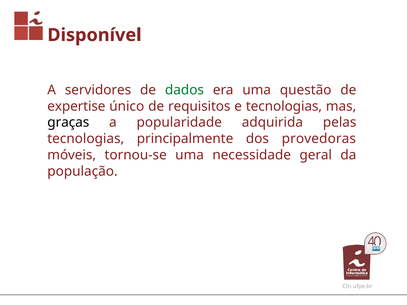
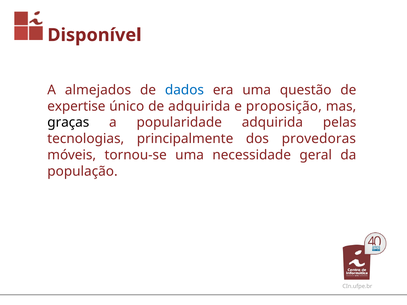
servidores: servidores -> almejados
dados colour: green -> blue
de requisitos: requisitos -> adquirida
e tecnologias: tecnologias -> proposição
